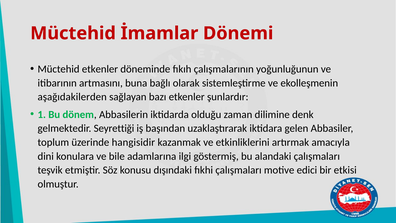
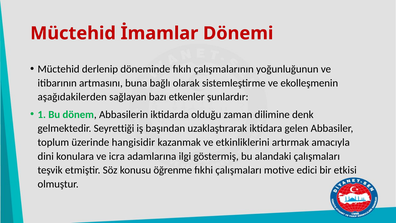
Müctehid etkenler: etkenler -> derlenip
bile: bile -> icra
dışındaki: dışındaki -> öğrenme
